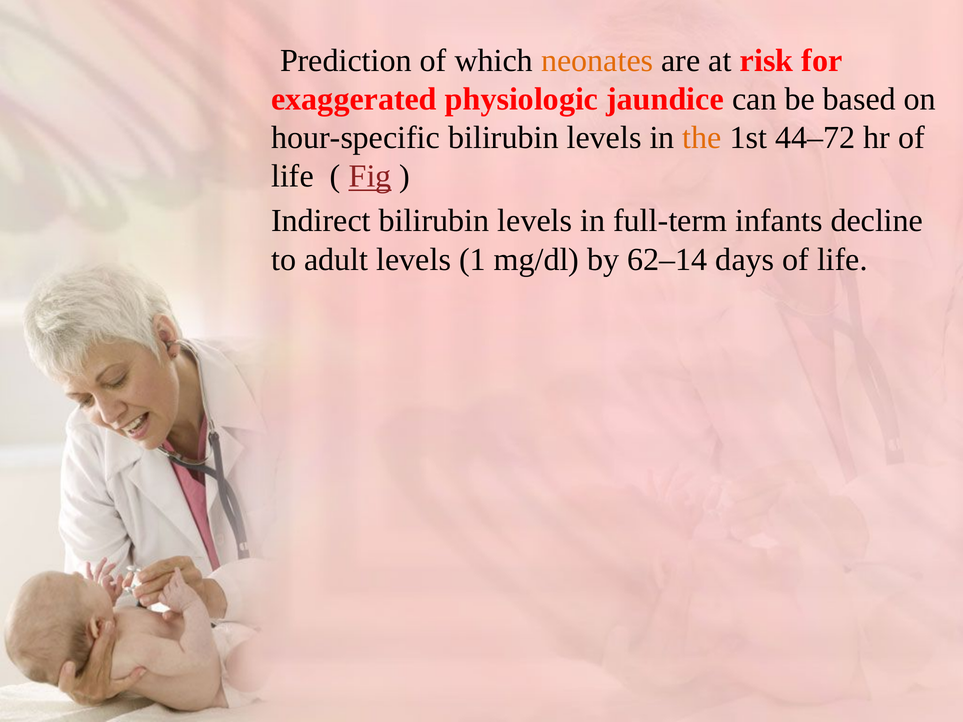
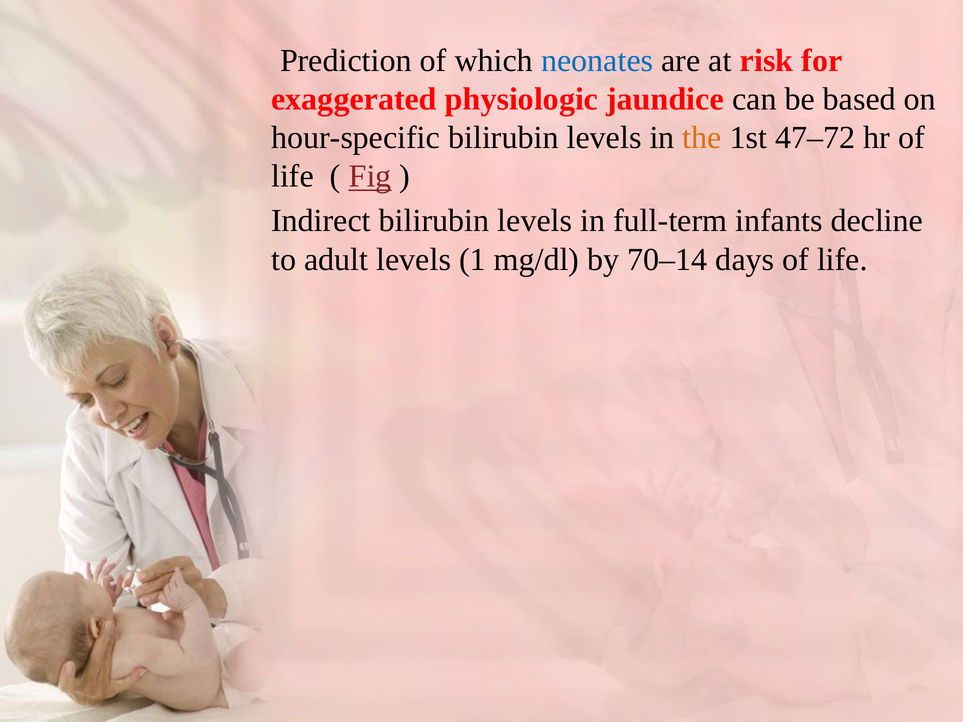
neonates colour: orange -> blue
44–72: 44–72 -> 47–72
62–14: 62–14 -> 70–14
